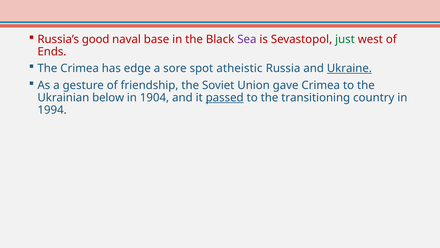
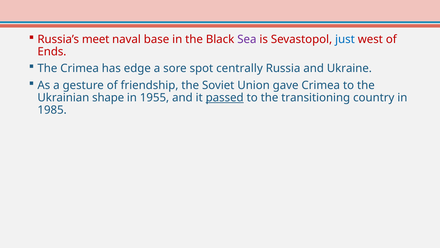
good: good -> meet
just colour: green -> blue
atheistic: atheistic -> centrally
Ukraine underline: present -> none
below: below -> shape
1904: 1904 -> 1955
1994: 1994 -> 1985
